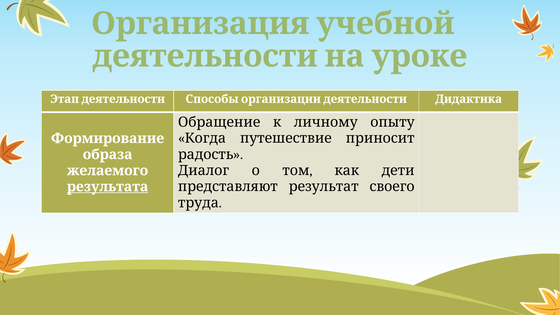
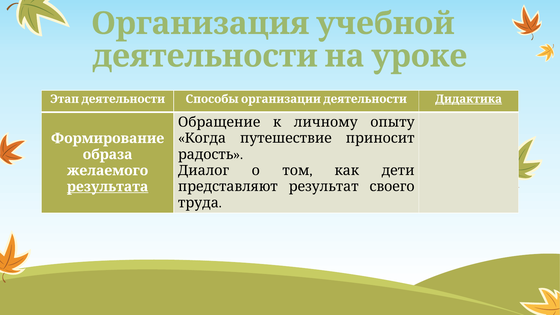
Дидактика underline: none -> present
